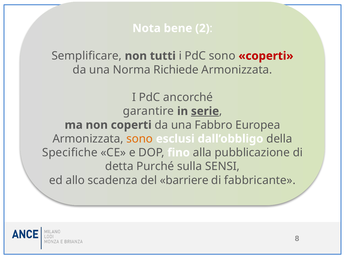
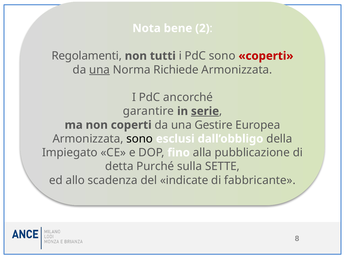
Semplificare: Semplificare -> Regolamenti
una at (100, 70) underline: none -> present
Fabbro: Fabbro -> Gestire
sono at (140, 139) colour: orange -> black
Specifiche: Specifiche -> Impiegato
SENSI: SENSI -> SETTE
barriere: barriere -> indicate
